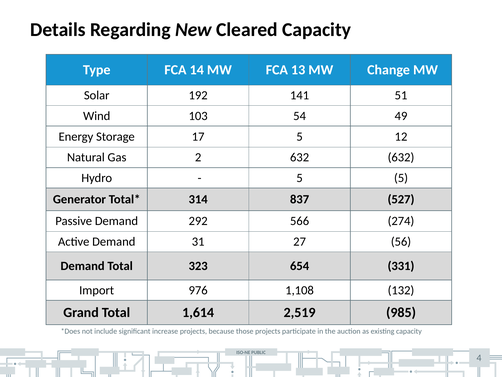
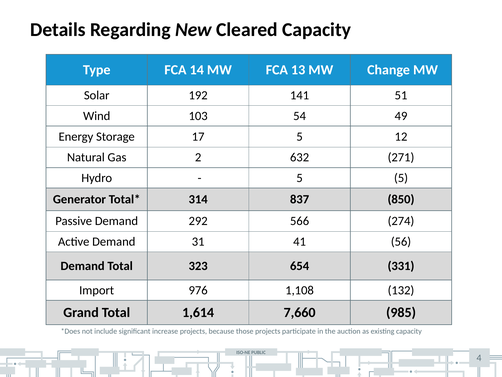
632 632: 632 -> 271
527: 527 -> 850
27: 27 -> 41
2,519: 2,519 -> 7,660
